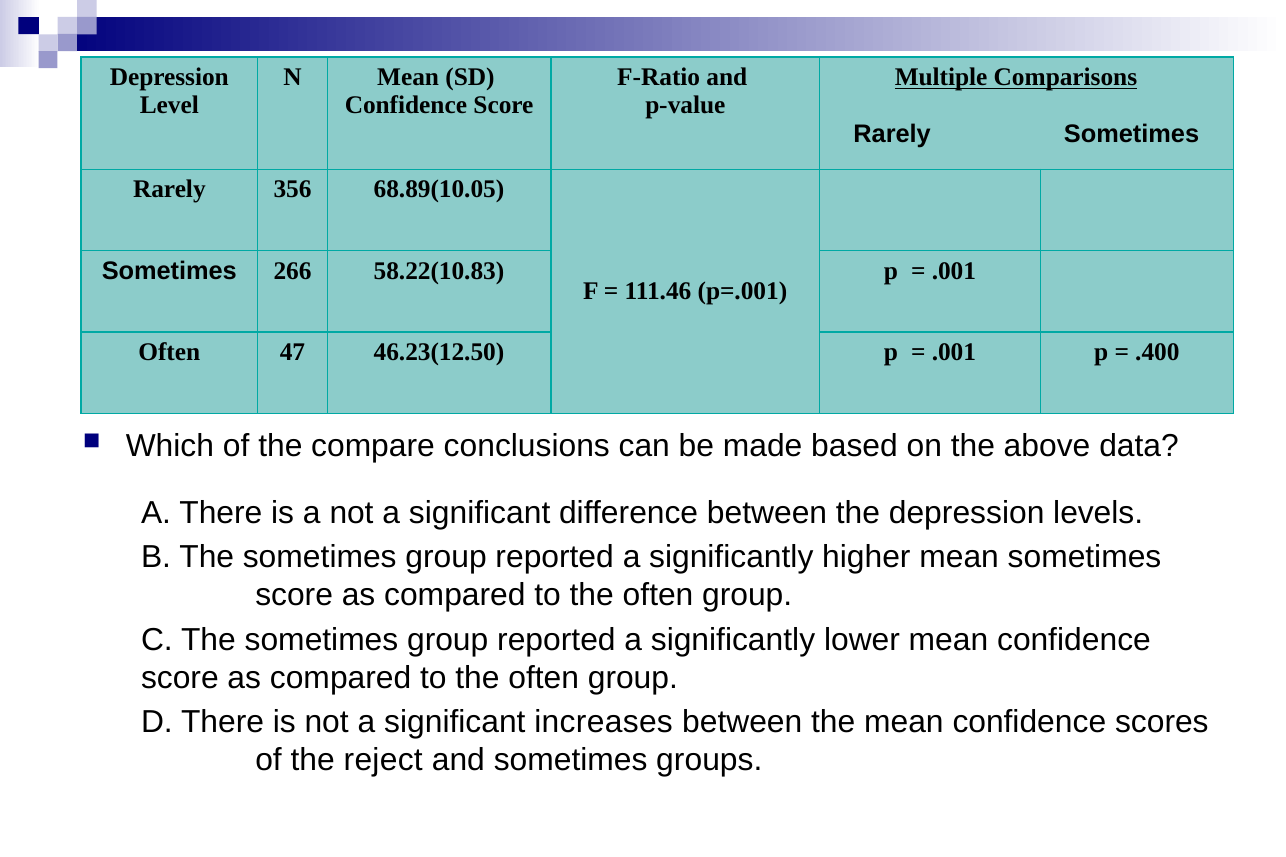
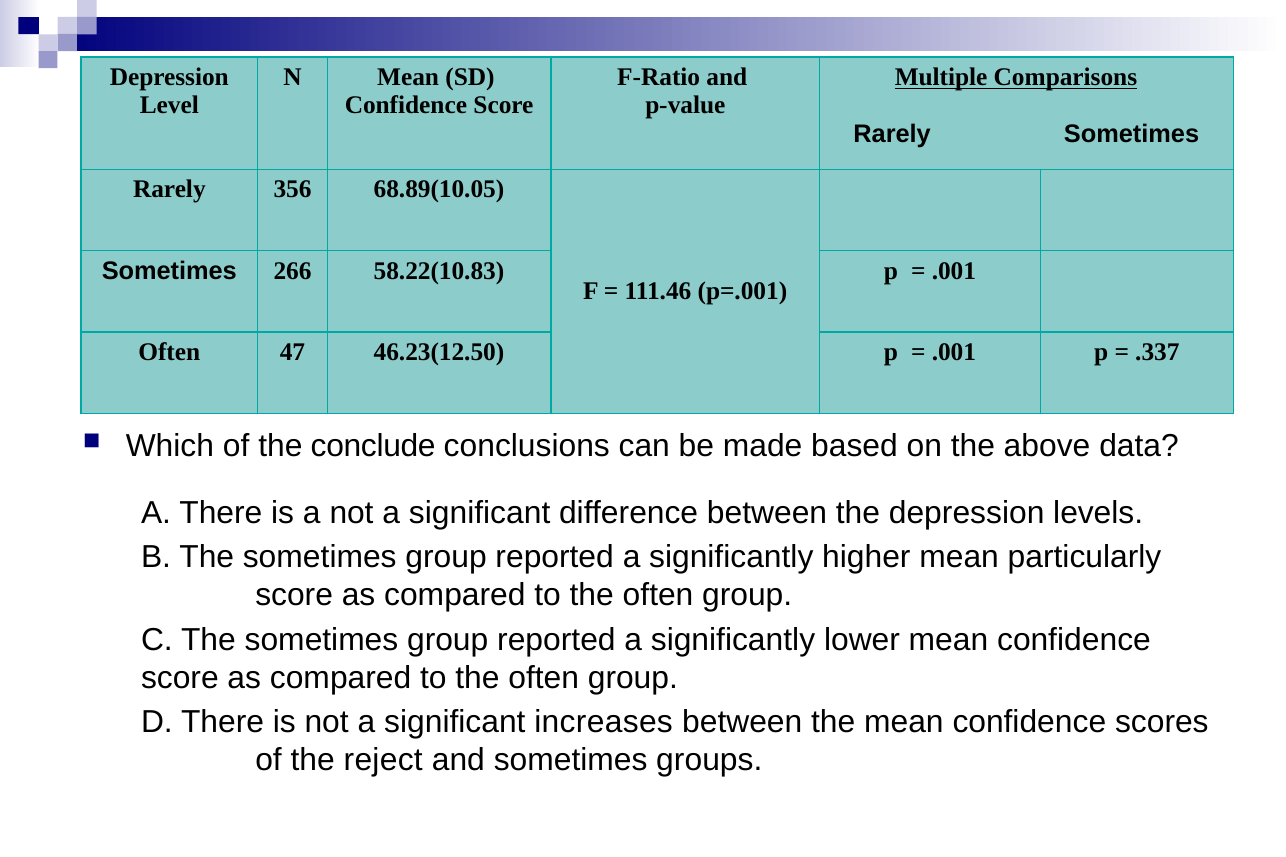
.400: .400 -> .337
compare: compare -> conclude
mean sometimes: sometimes -> particularly
